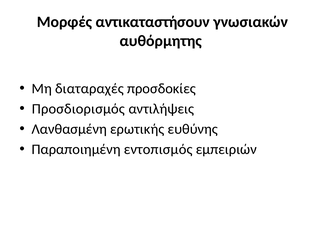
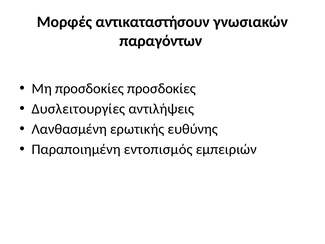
αυθόρμητης: αυθόρμητης -> παραγόντων
Μη διαταραχές: διαταραχές -> προσδοκίες
Προσδιορισµός: Προσδιορισµός -> Δυσλειτουργίες
